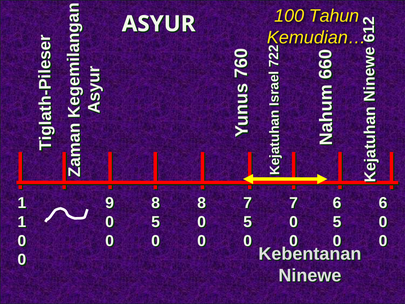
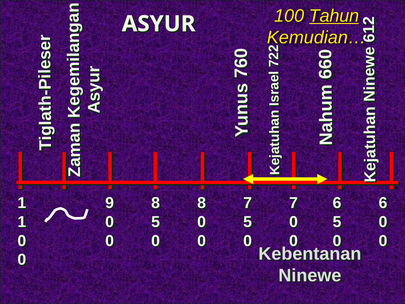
Tahun underline: none -> present
